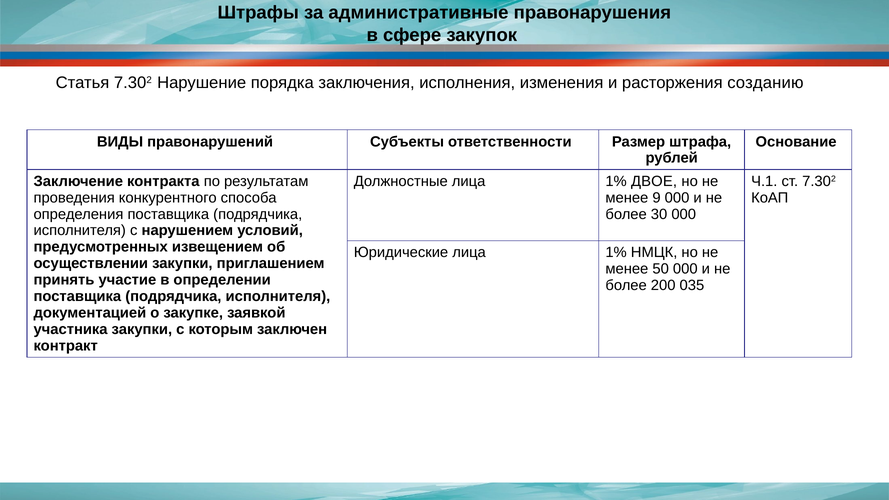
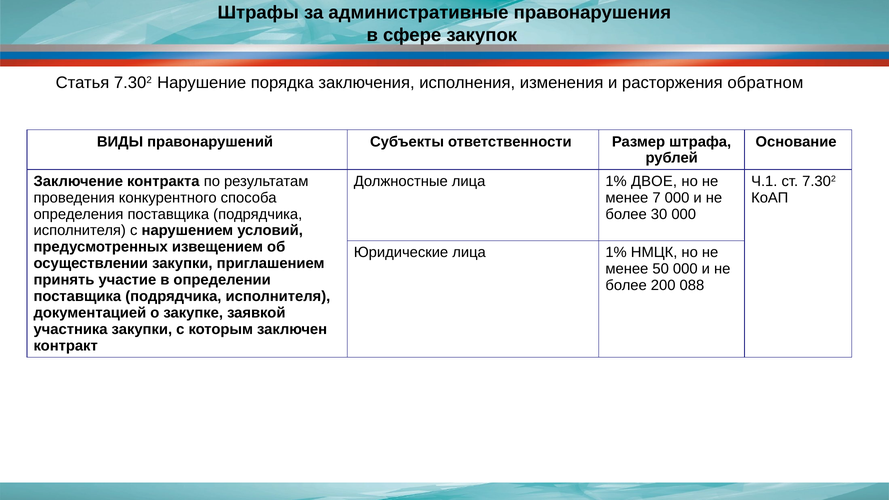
созданию: созданию -> обратном
9: 9 -> 7
035: 035 -> 088
